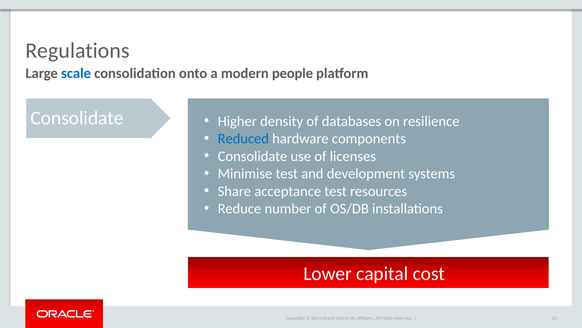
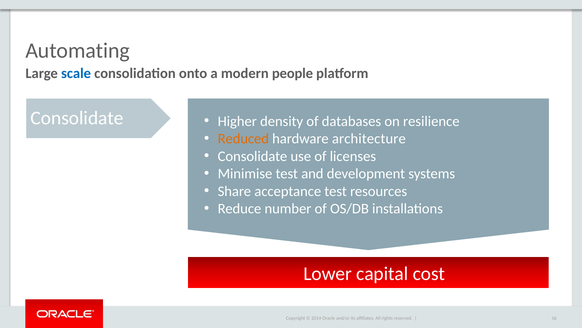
Regulations: Regulations -> Automating
Reduced colour: blue -> orange
components: components -> architecture
